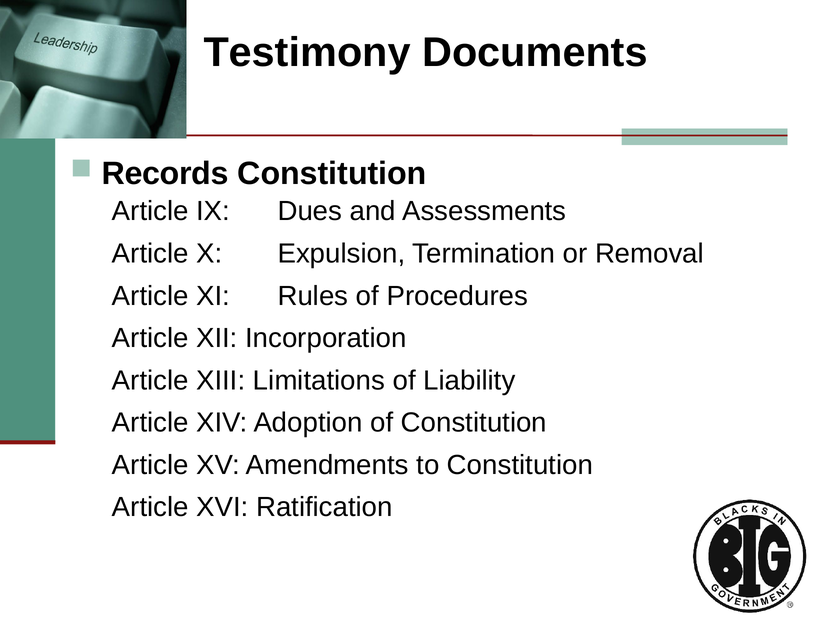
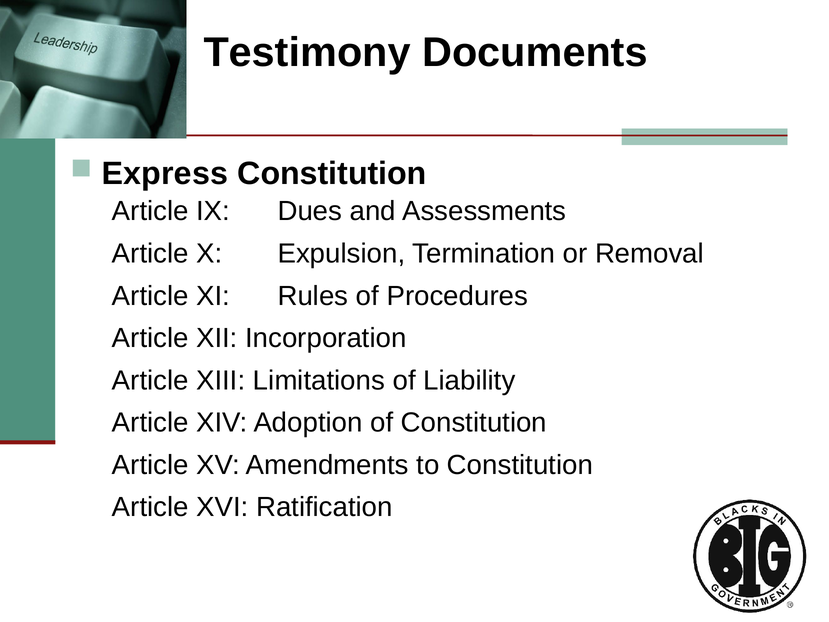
Records: Records -> Express
